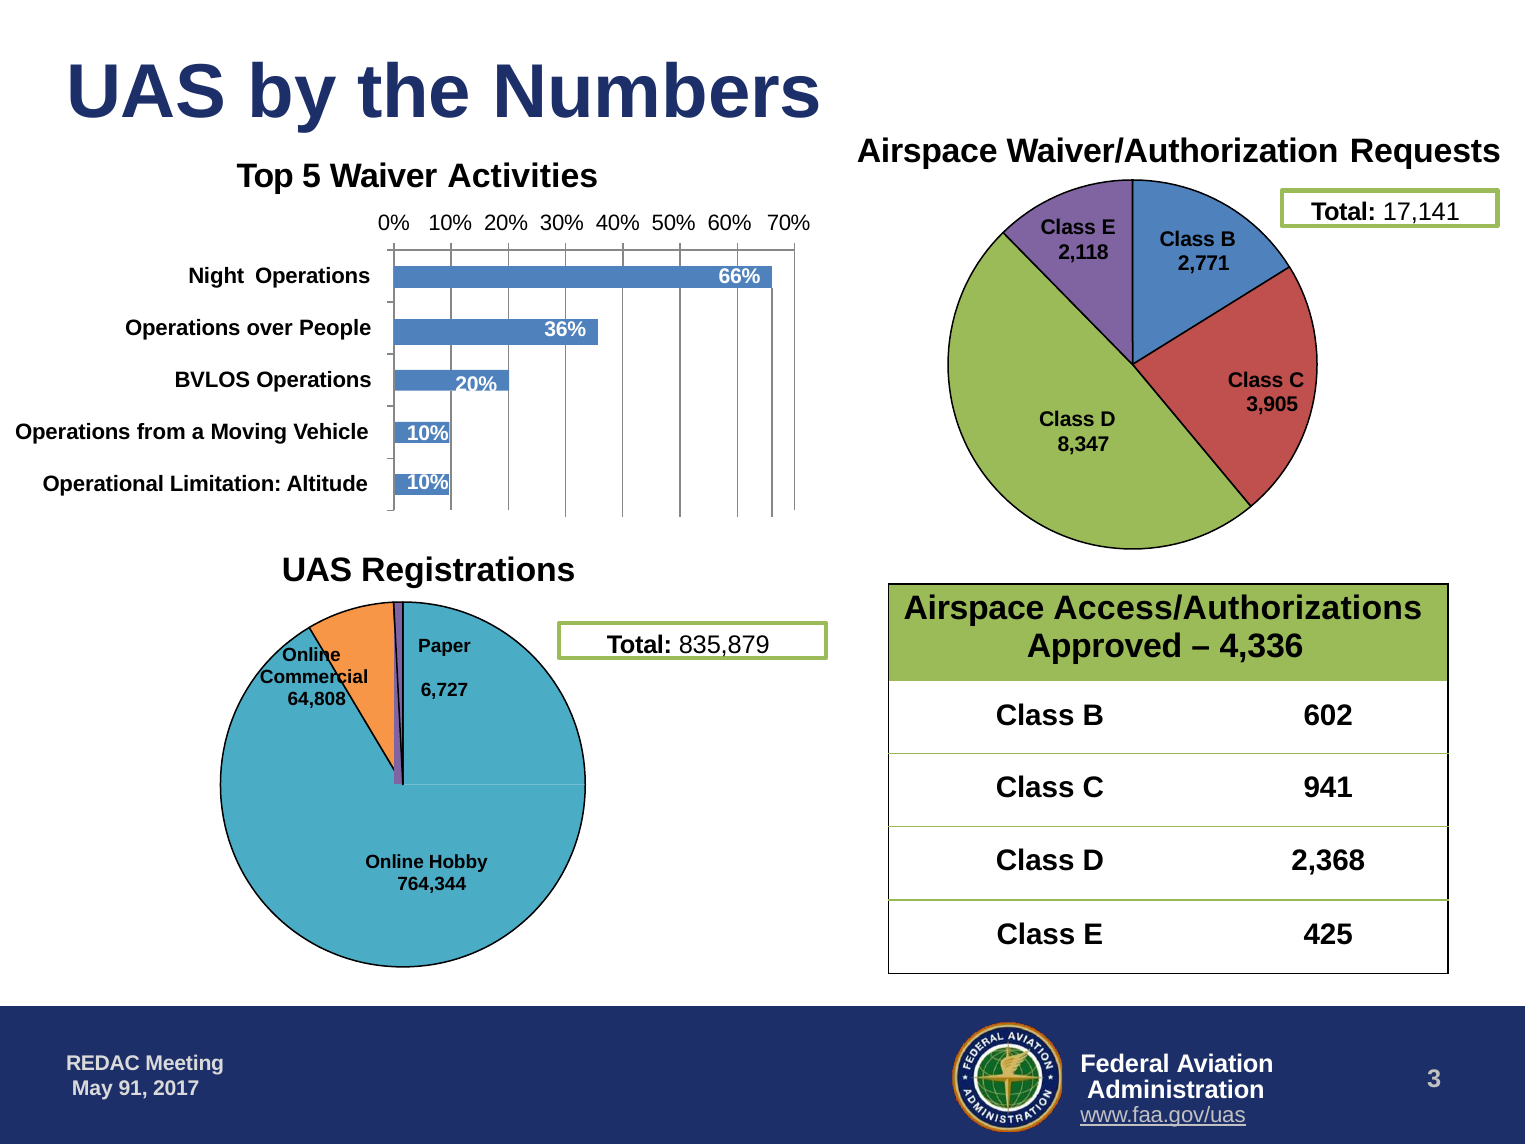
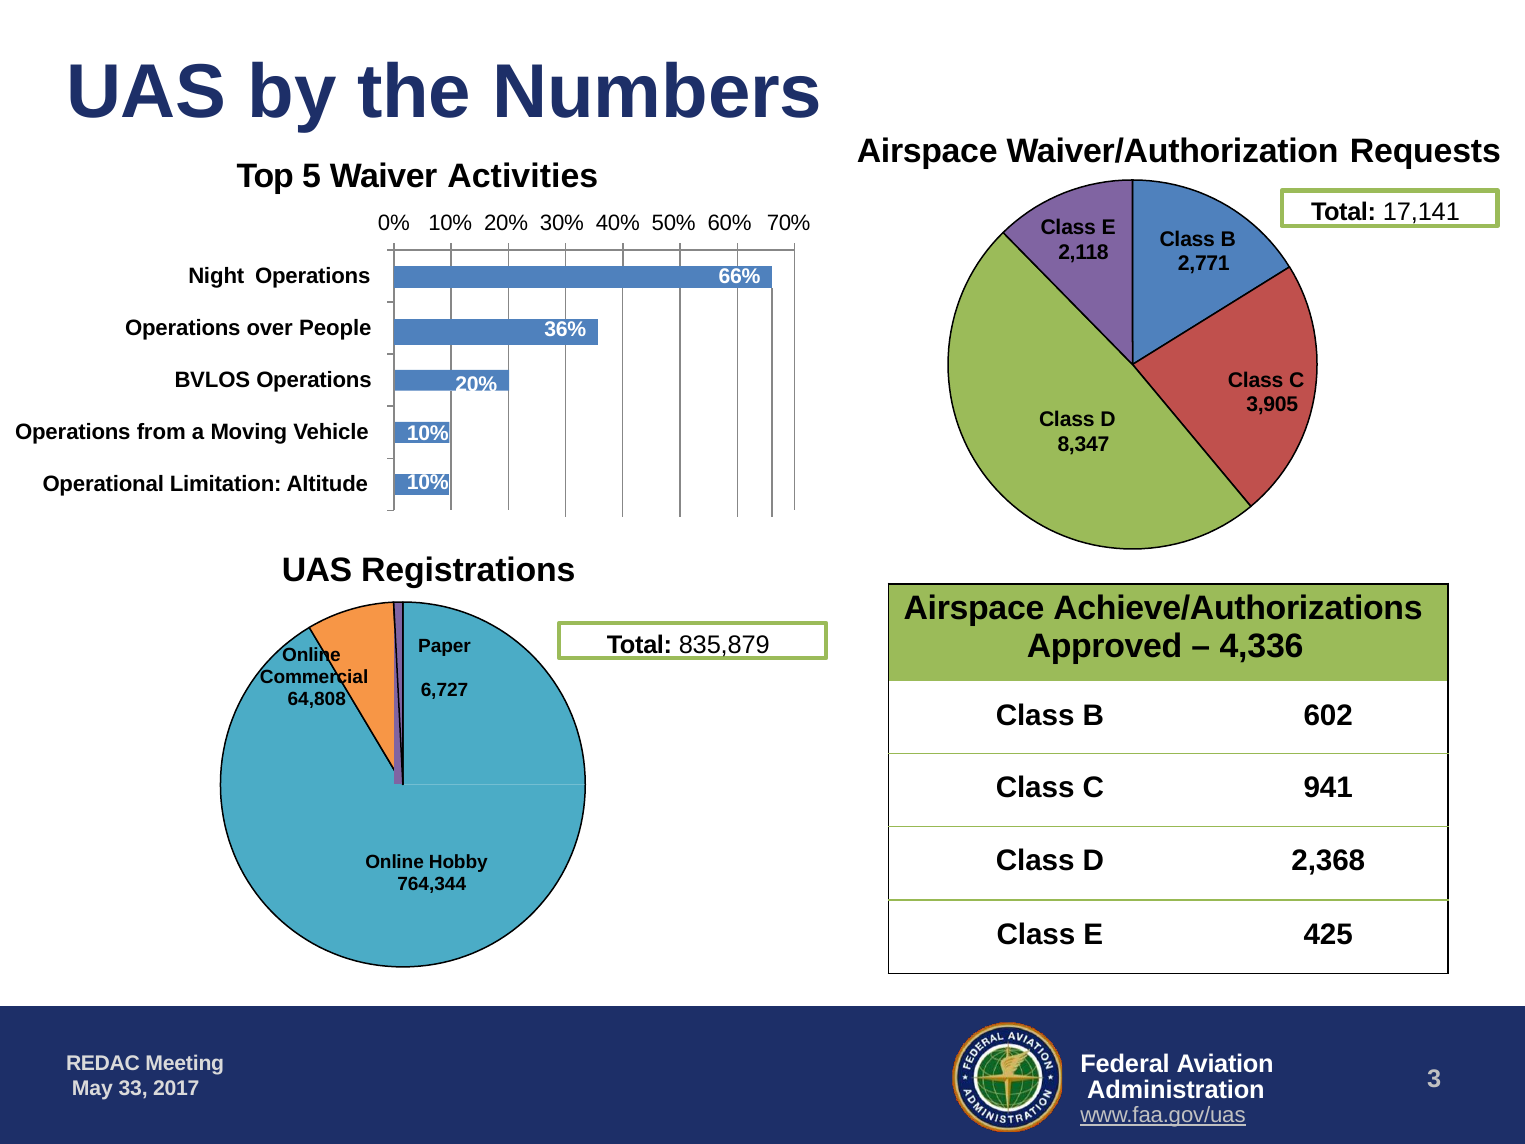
Access/Authorizations: Access/Authorizations -> Achieve/Authorizations
91: 91 -> 33
